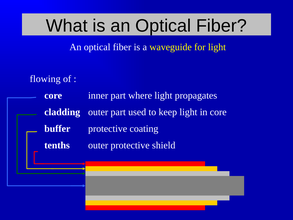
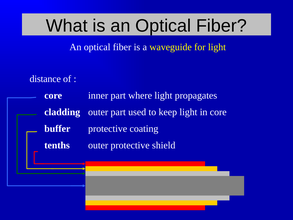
flowing: flowing -> distance
